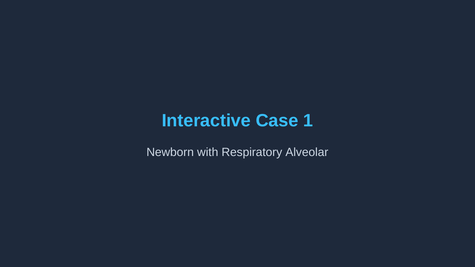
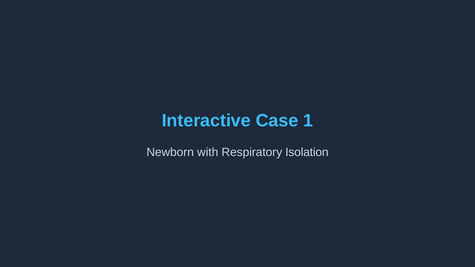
Alveolar: Alveolar -> Isolation
